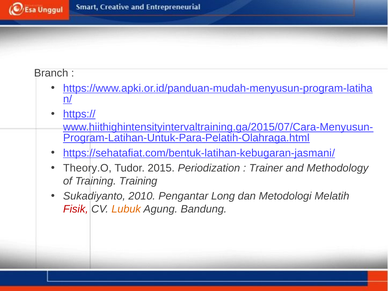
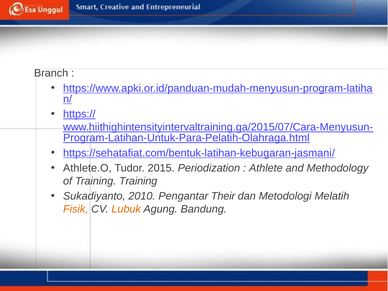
Theory.O: Theory.O -> Athlete.O
Trainer: Trainer -> Athlete
Long: Long -> Their
Fisik colour: red -> orange
